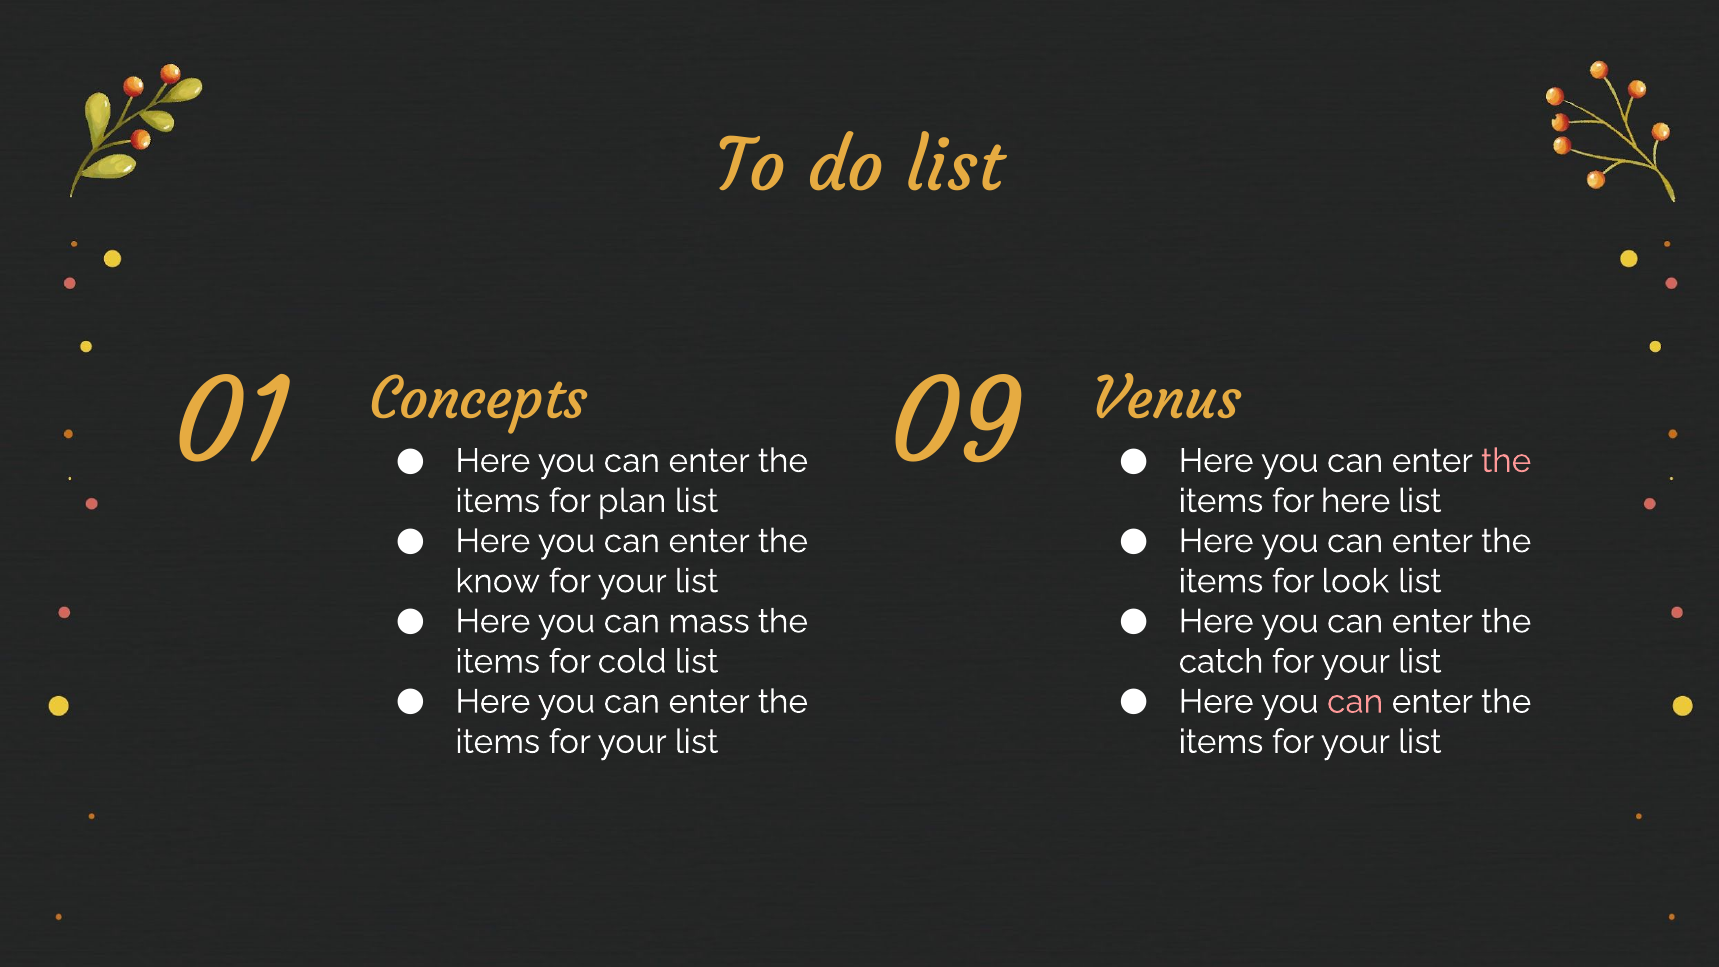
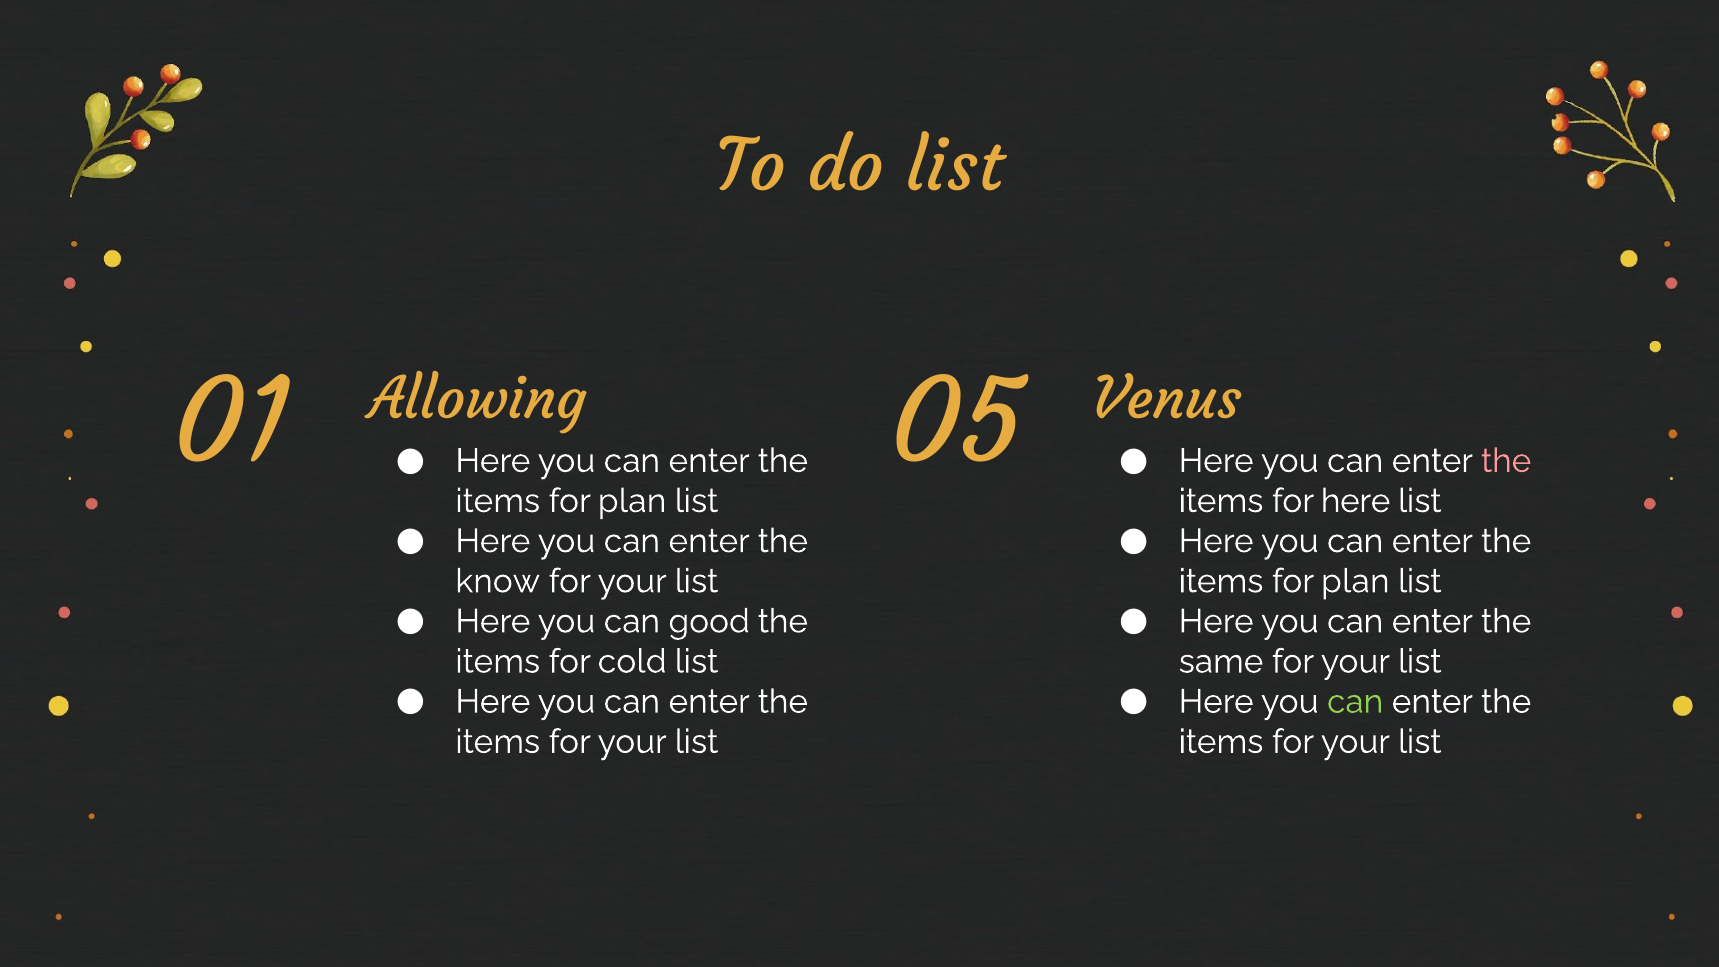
Concepts: Concepts -> Allowing
09: 09 -> 05
look at (1355, 581): look -> plan
mass: mass -> good
catch: catch -> same
can at (1355, 702) colour: pink -> light green
